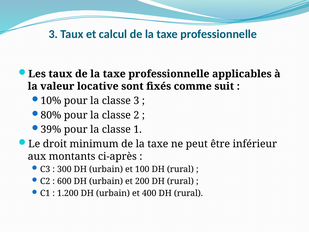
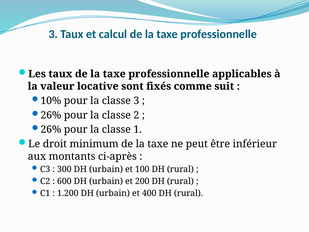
80% at (51, 115): 80% -> 26%
39% at (51, 129): 39% -> 26%
